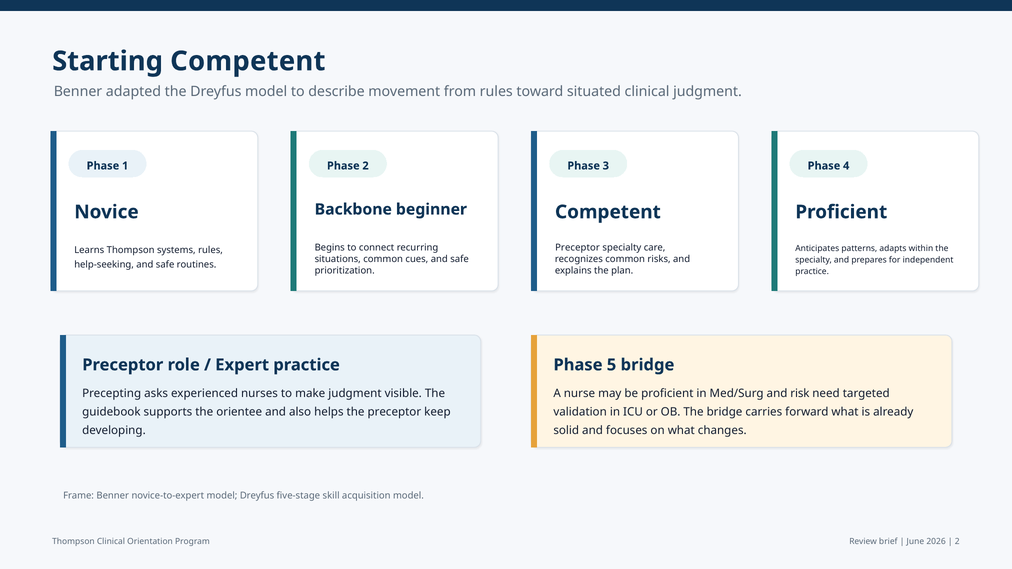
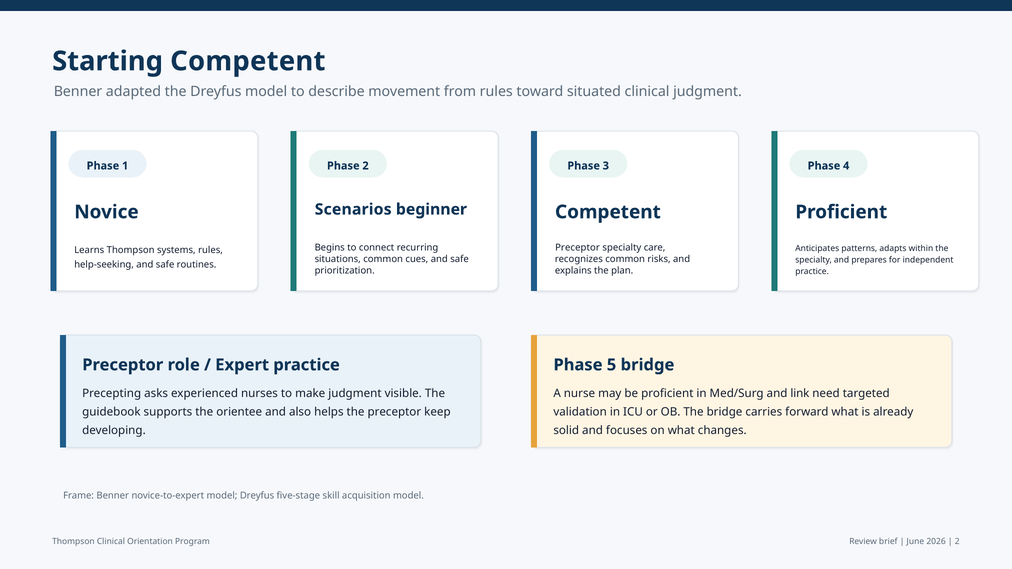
Backbone: Backbone -> Scenarios
risk: risk -> link
